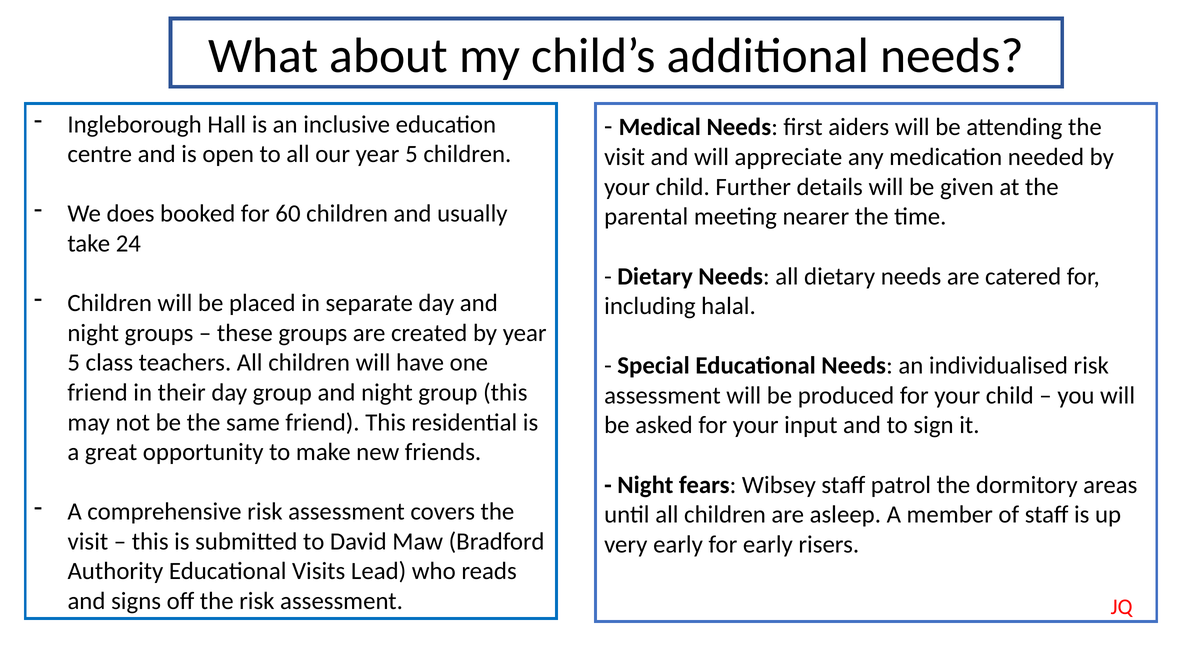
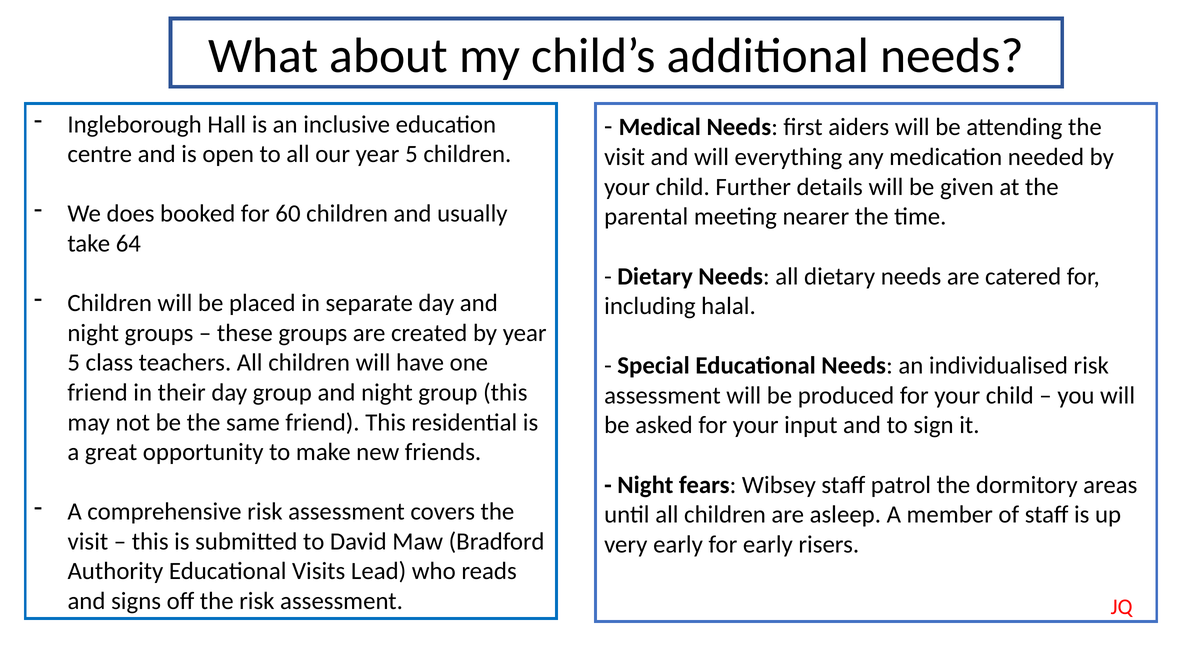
appreciate: appreciate -> everything
24: 24 -> 64
